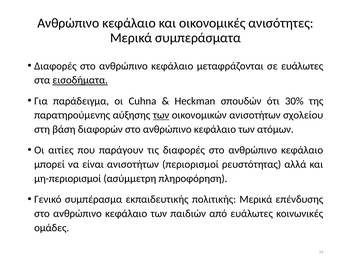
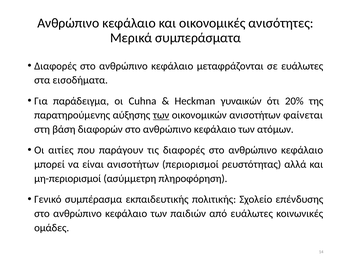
εισοδήματα underline: present -> none
σπουδών: σπουδών -> γυναικών
30%: 30% -> 20%
σχολείου: σχολείου -> φαίνεται
πολιτικής Μερικά: Μερικά -> Σχολείο
